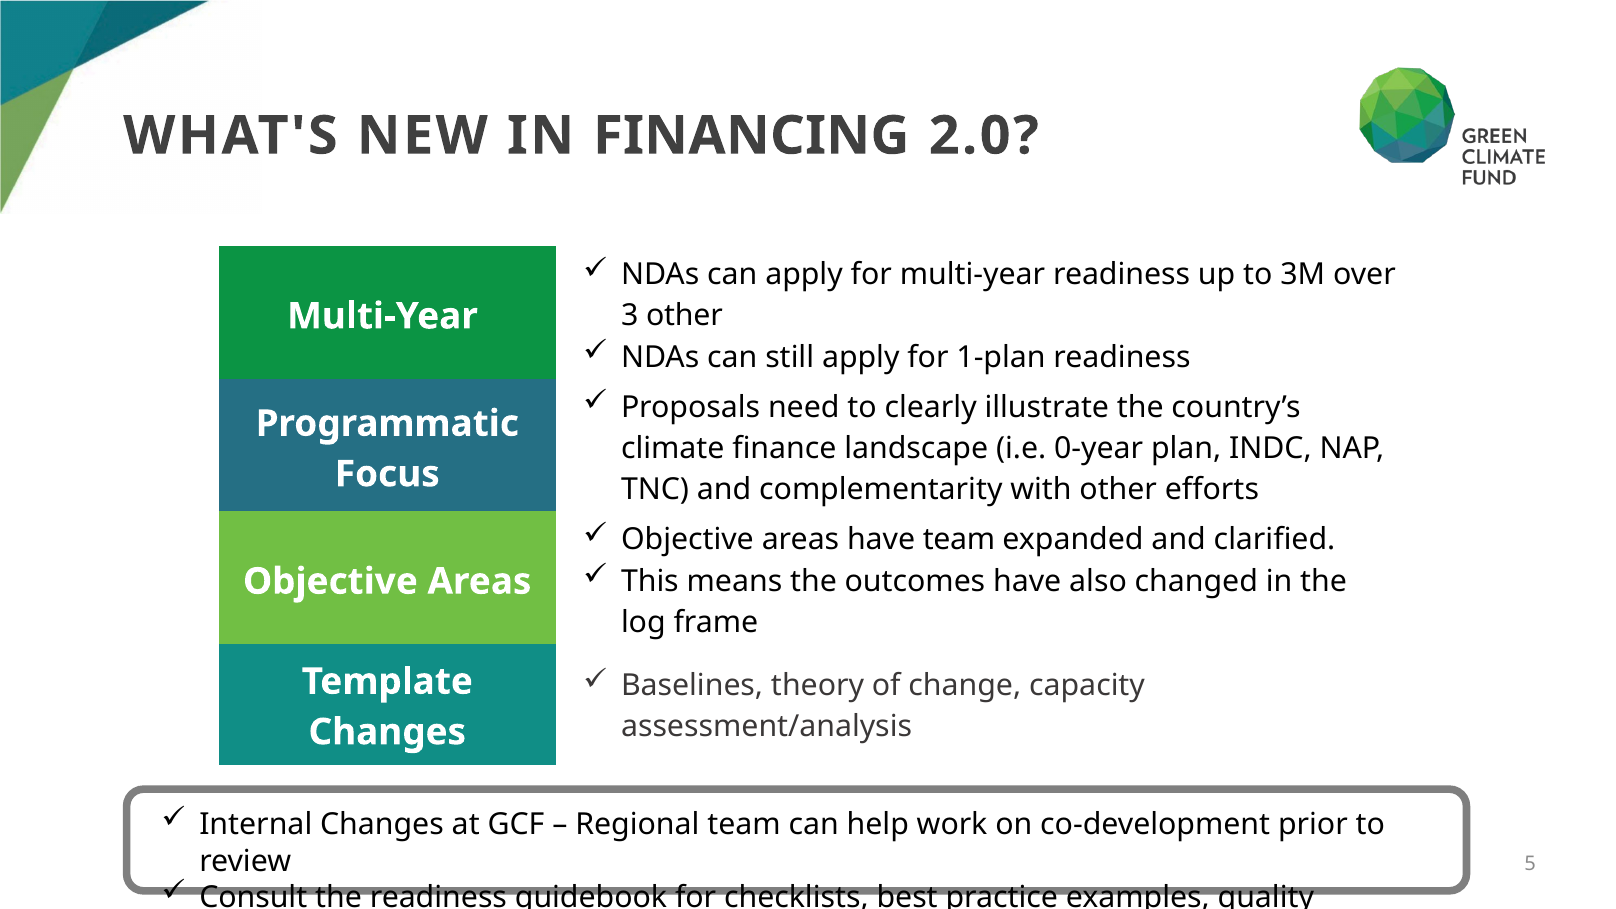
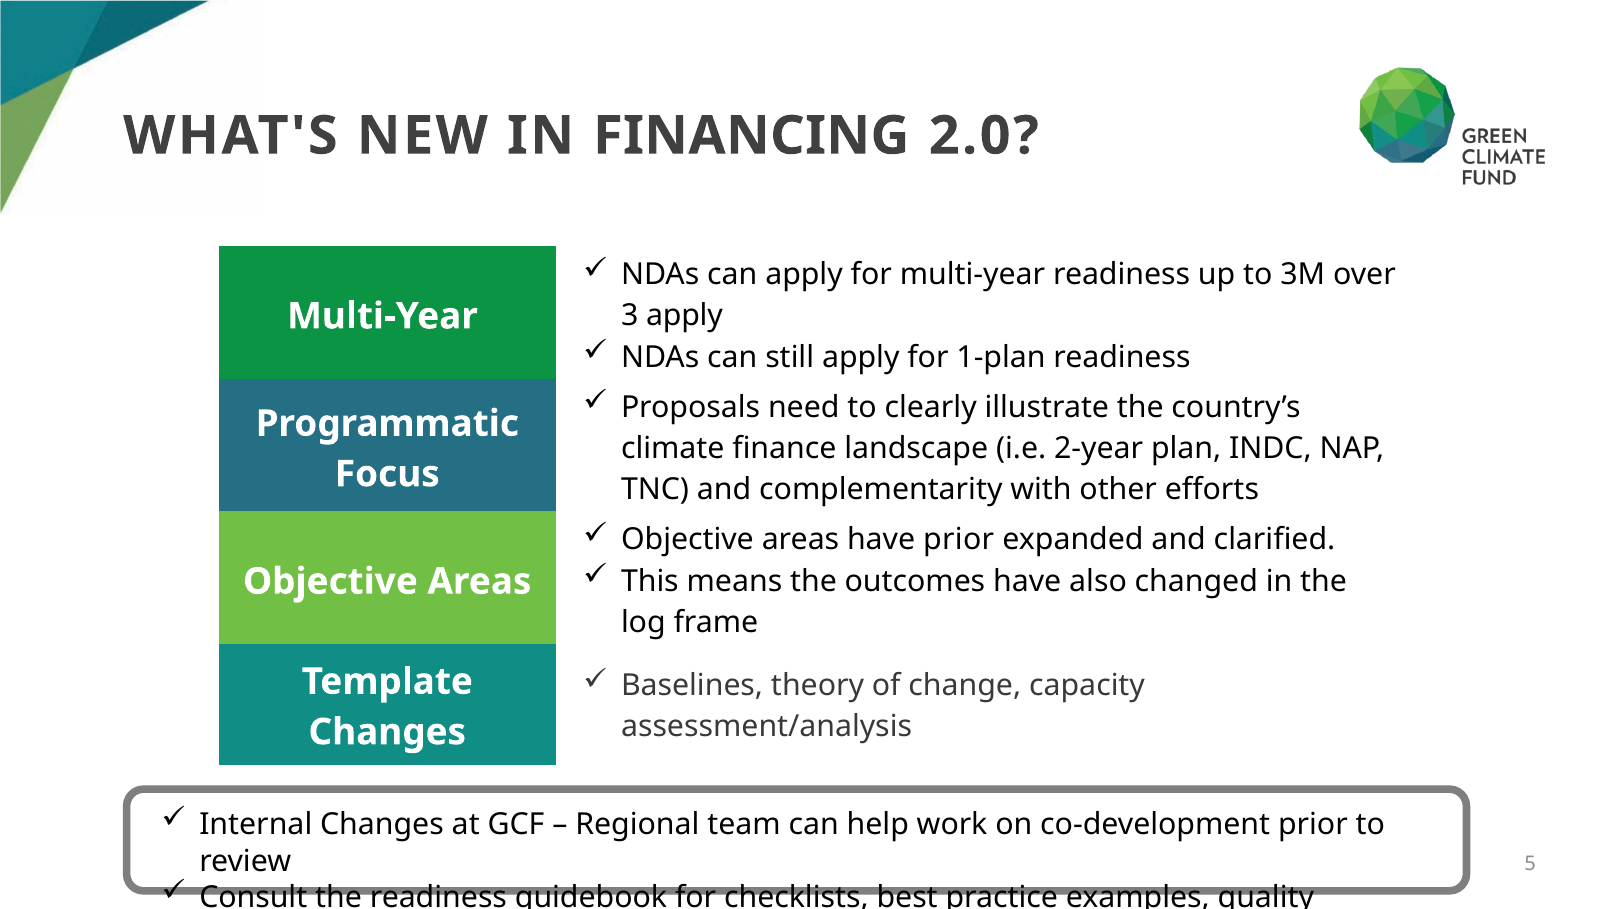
3 other: other -> apply
0-year: 0-year -> 2-year
have team: team -> prior
